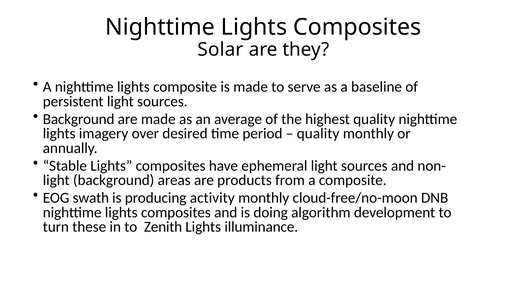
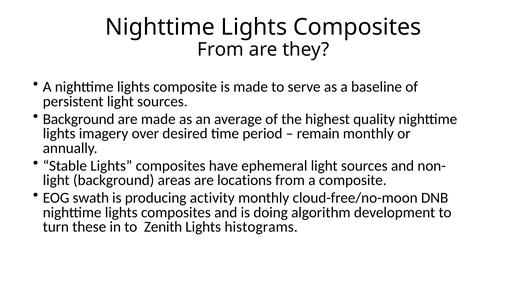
Solar at (220, 49): Solar -> From
quality at (318, 133): quality -> remain
products: products -> locations
illuminance: illuminance -> histograms
